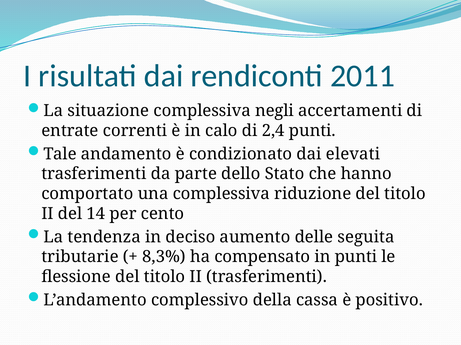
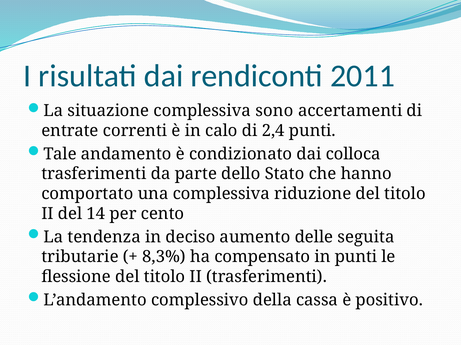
negli: negli -> sono
elevati: elevati -> colloca
